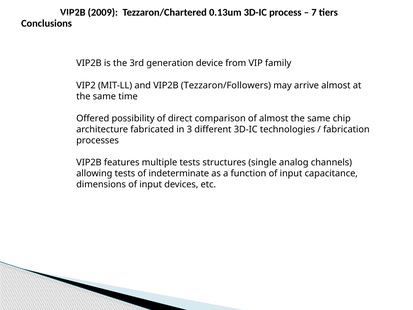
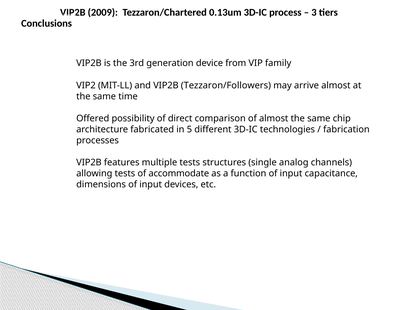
7: 7 -> 3
3: 3 -> 5
indeterminate: indeterminate -> accommodate
